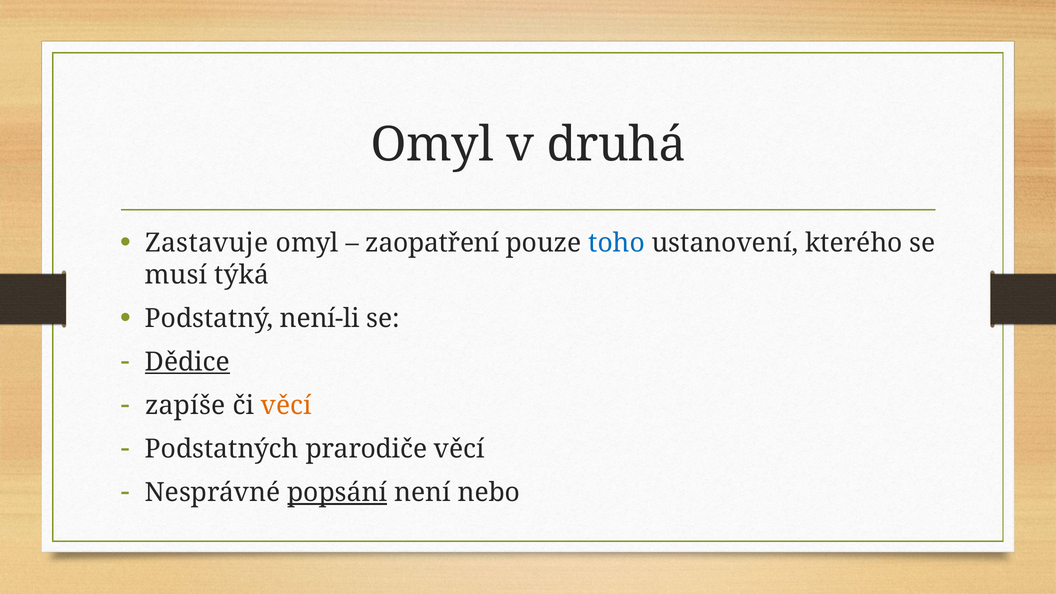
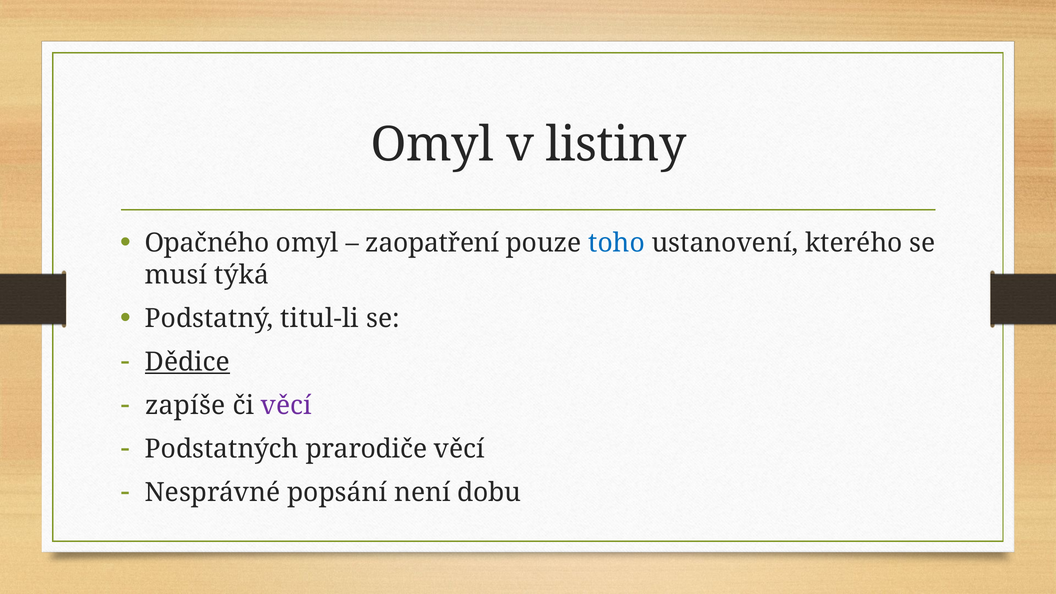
druhá: druhá -> listiny
Zastavuje: Zastavuje -> Opačného
není-li: není-li -> titul-li
věcí at (286, 405) colour: orange -> purple
popsání underline: present -> none
nebo: nebo -> dobu
